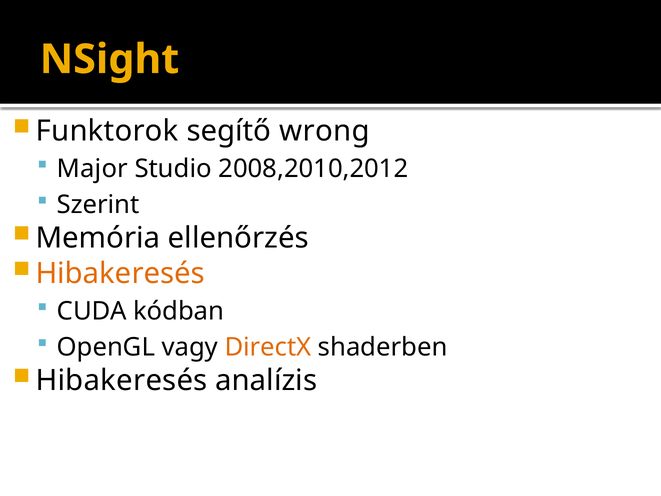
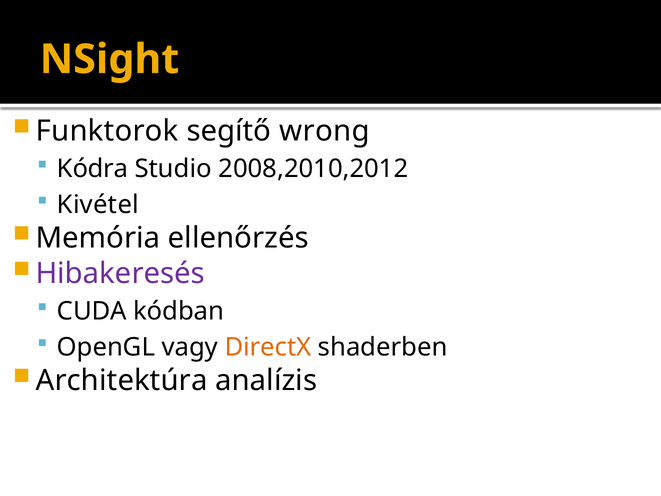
Major: Major -> Kódra
Szerint: Szerint -> Kivétel
Hibakeresés at (120, 273) colour: orange -> purple
Hibakeresés at (122, 381): Hibakeresés -> Architektúra
